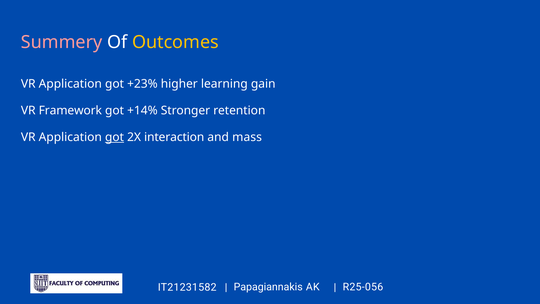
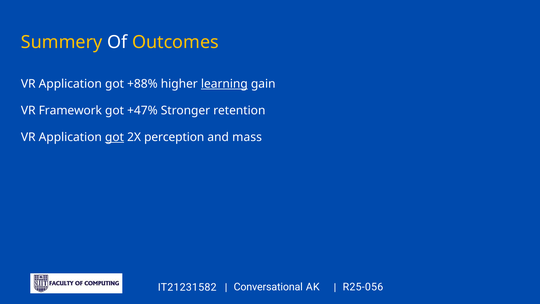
Summery colour: pink -> yellow
+23%: +23% -> +88%
learning underline: none -> present
+14%: +14% -> +47%
interaction: interaction -> perception
Papagiannakis: Papagiannakis -> Conversational
